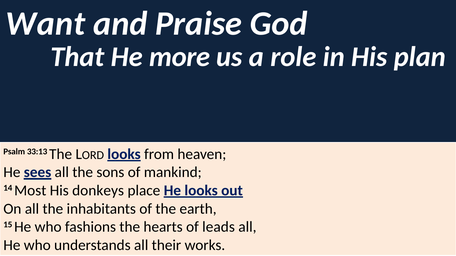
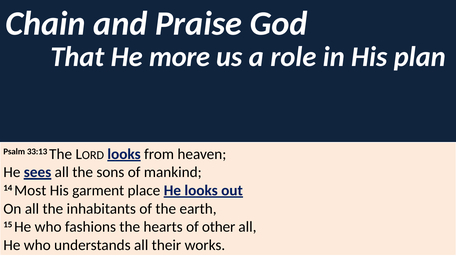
Want: Want -> Chain
donkeys: donkeys -> garment
leads: leads -> other
